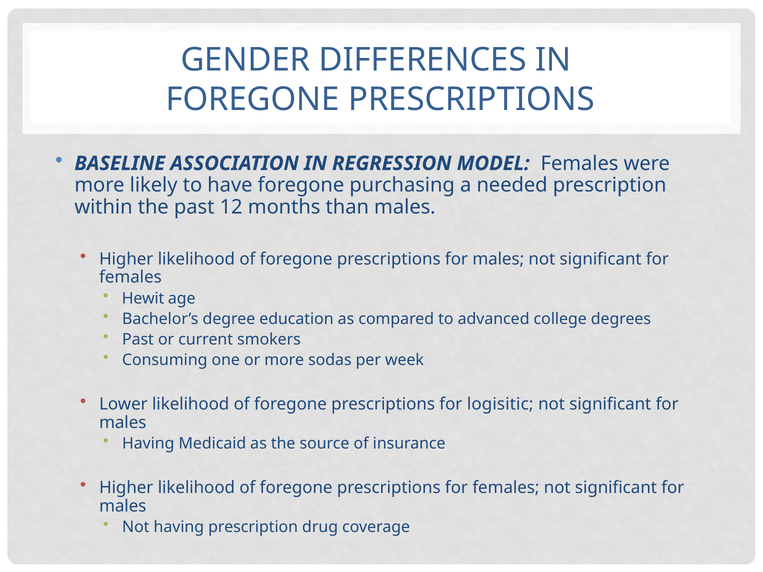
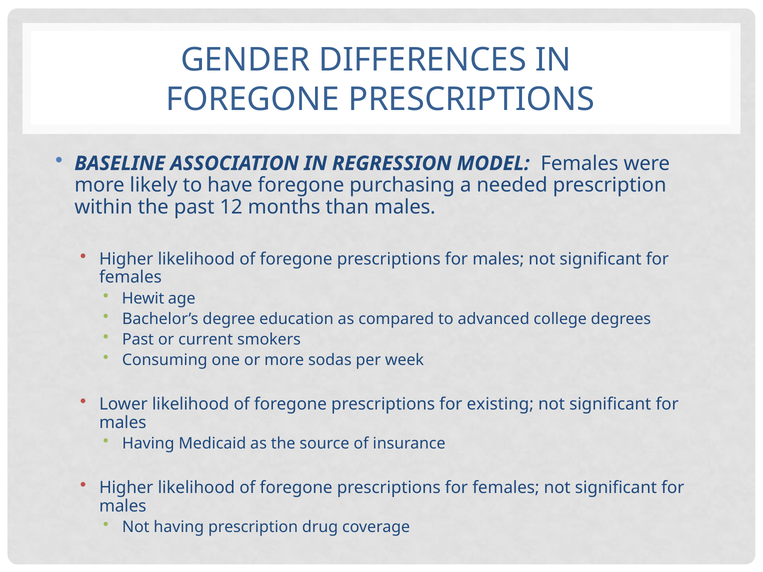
logisitic: logisitic -> existing
